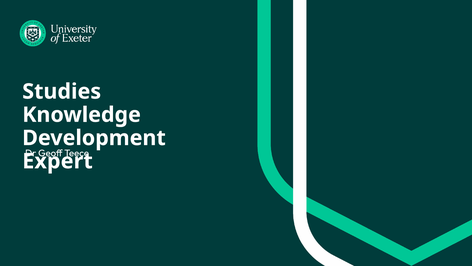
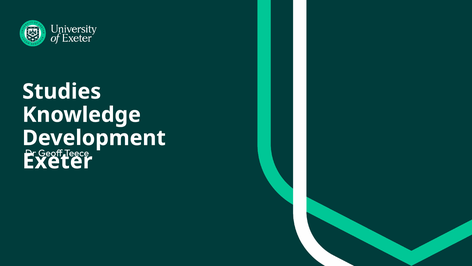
Expert: Expert -> Exeter
